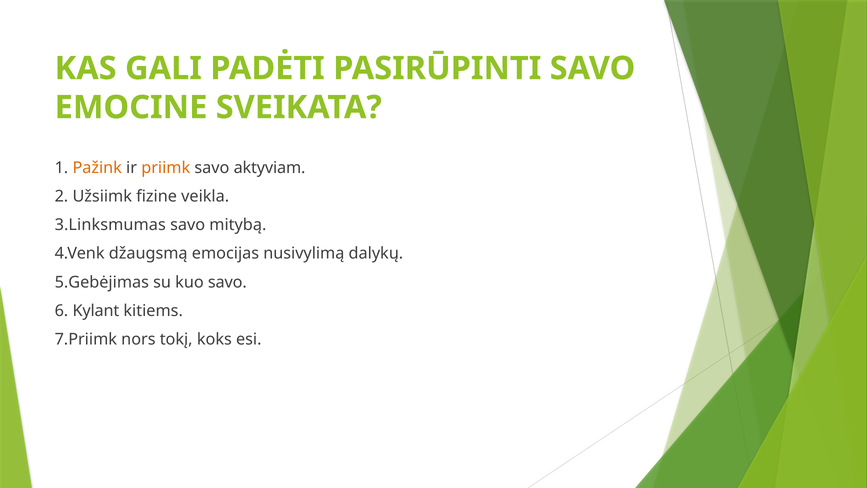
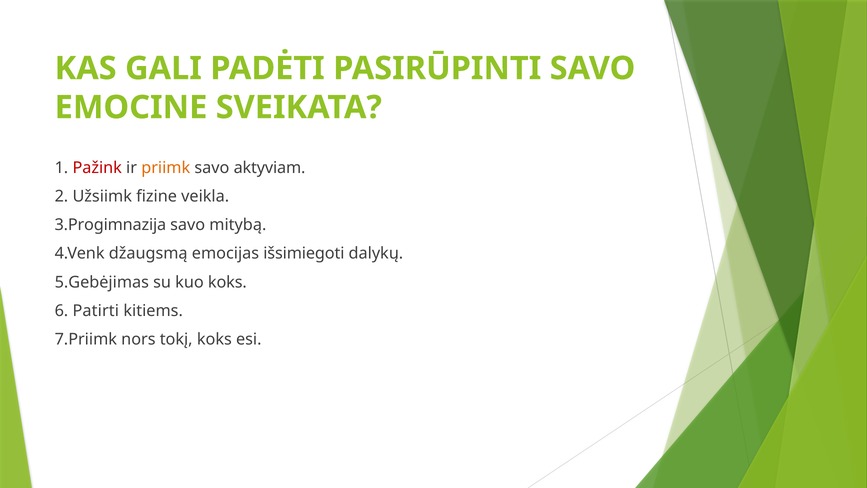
Pažink colour: orange -> red
3.Linksmumas: 3.Linksmumas -> 3.Progimnazija
nusivylimą: nusivylimą -> išsimiegoti
kuo savo: savo -> koks
Kylant: Kylant -> Patirti
